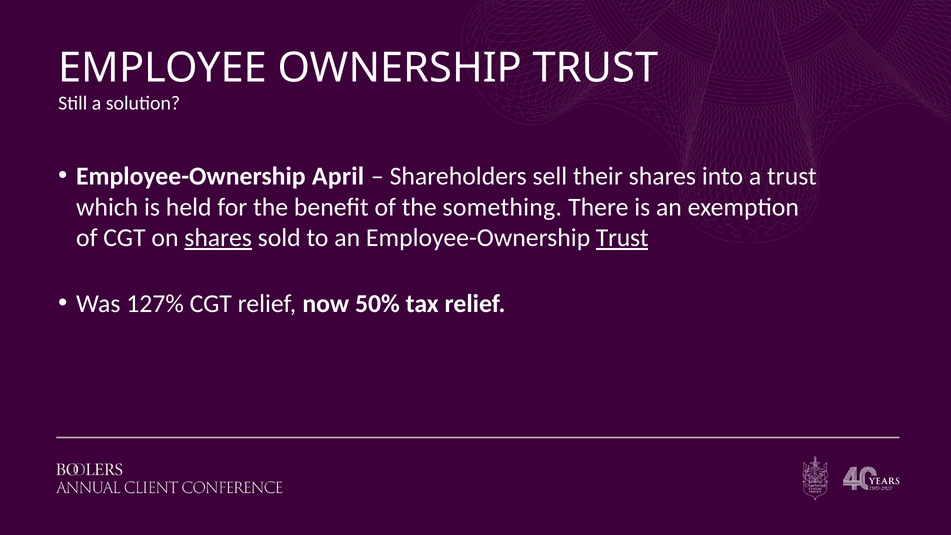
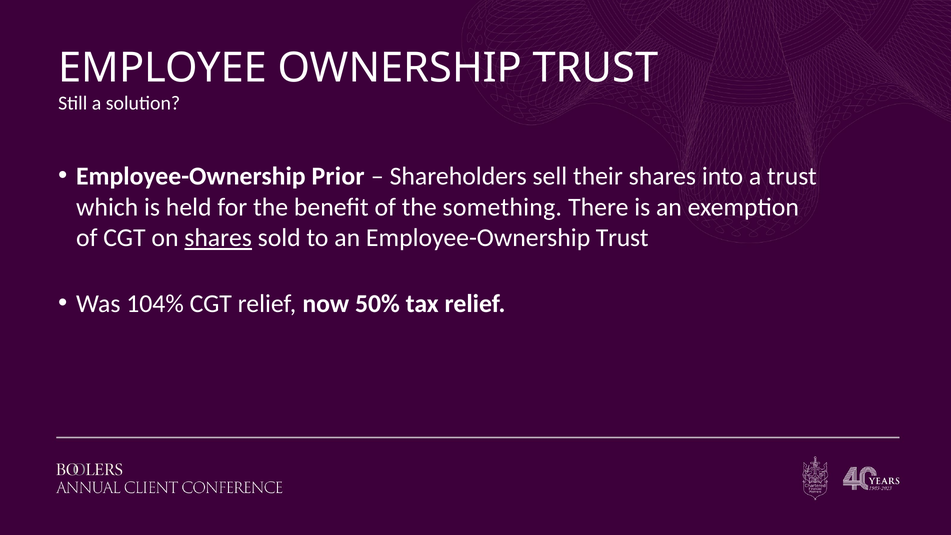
April: April -> Prior
Trust at (622, 238) underline: present -> none
127%: 127% -> 104%
